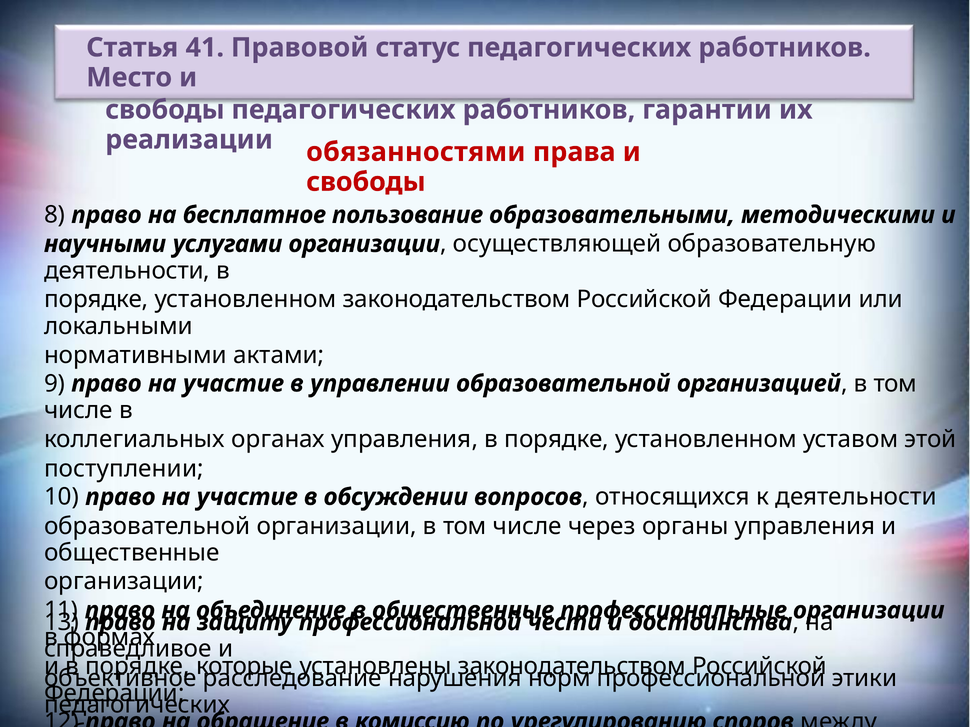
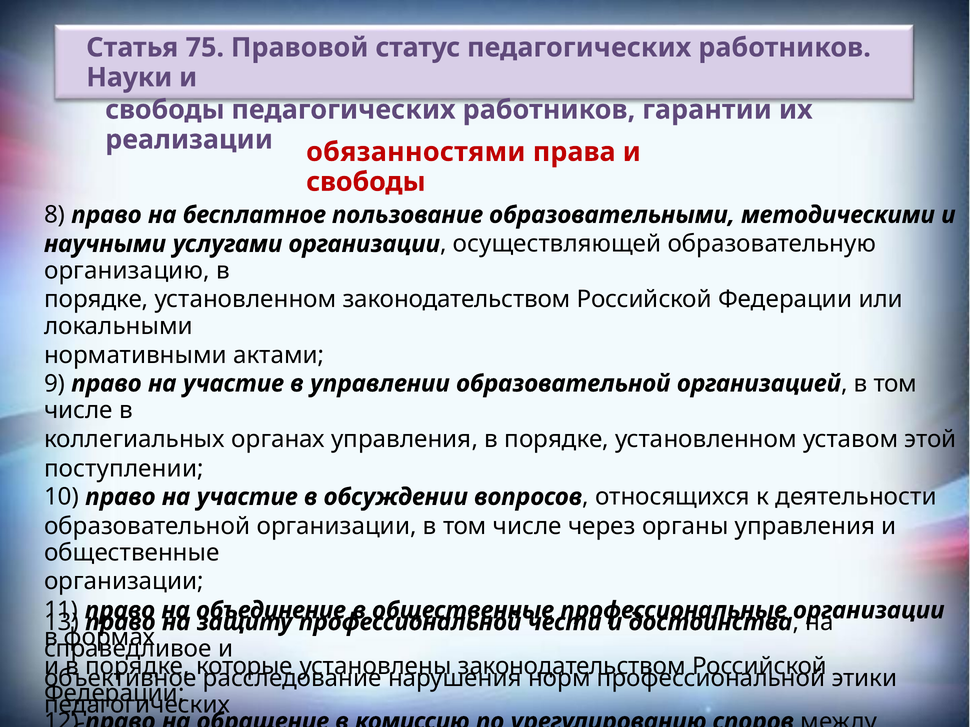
41: 41 -> 75
Место: Место -> Науки
деятельности at (127, 271): деятельности -> организацию
